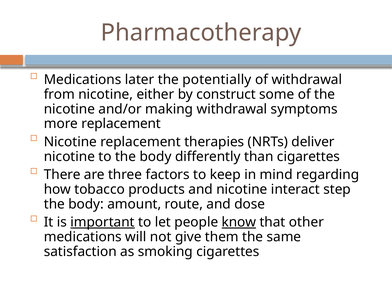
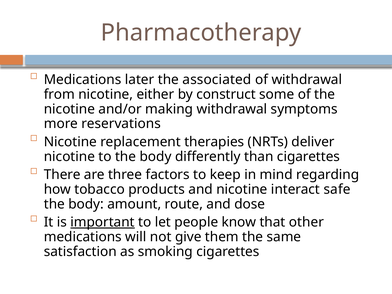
potentially: potentially -> associated
more replacement: replacement -> reservations
step: step -> safe
know underline: present -> none
